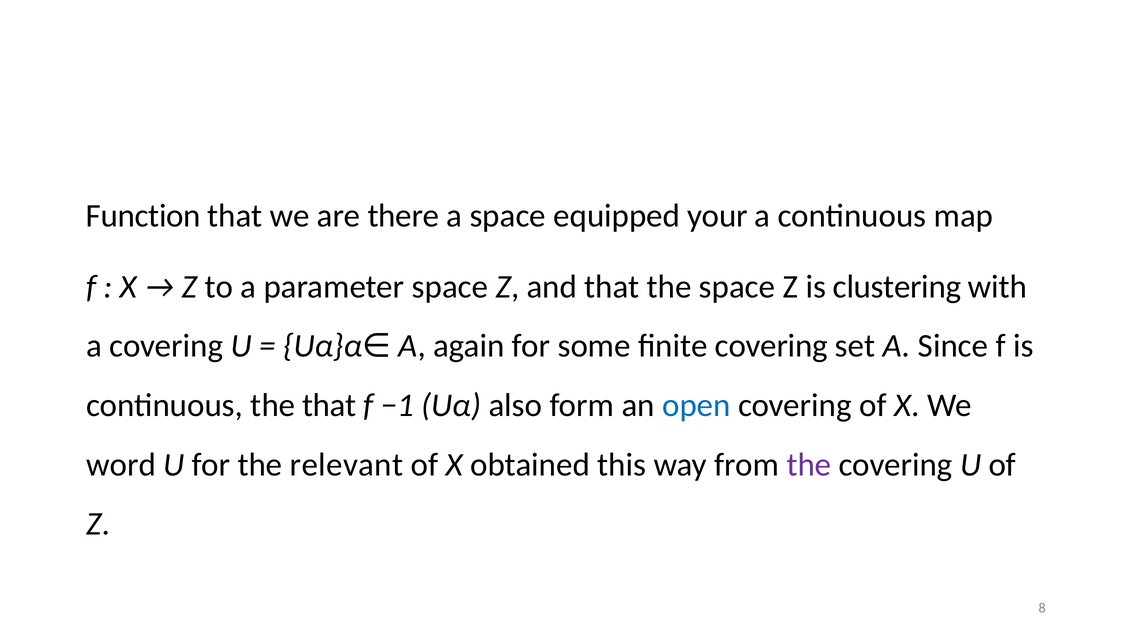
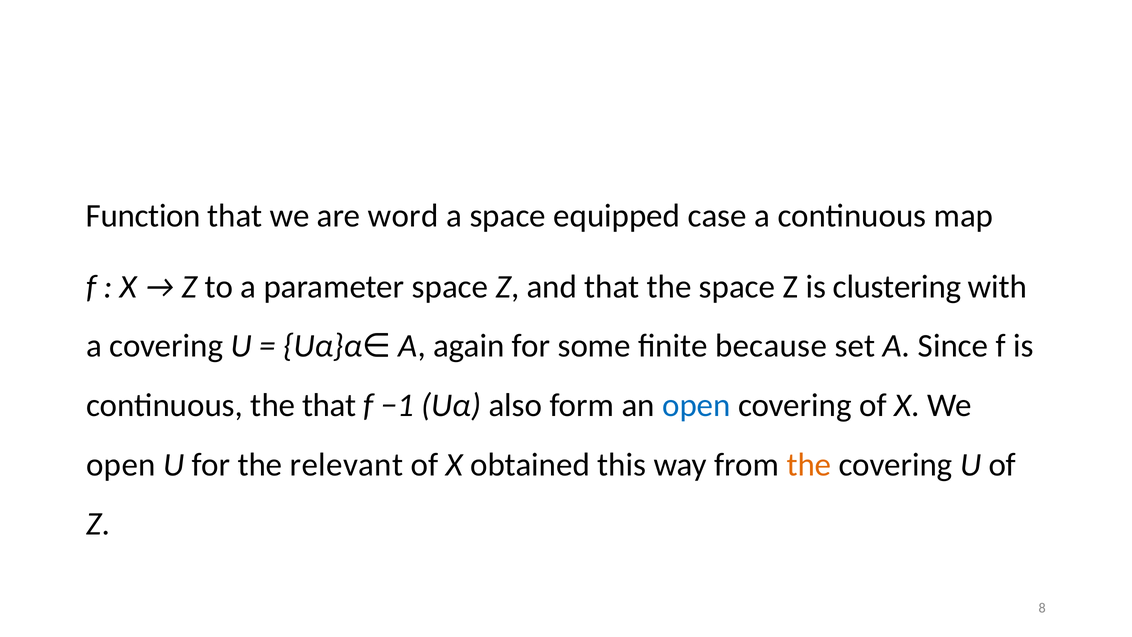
there: there -> word
your: your -> case
finite covering: covering -> because
word at (121, 465): word -> open
the at (809, 465) colour: purple -> orange
